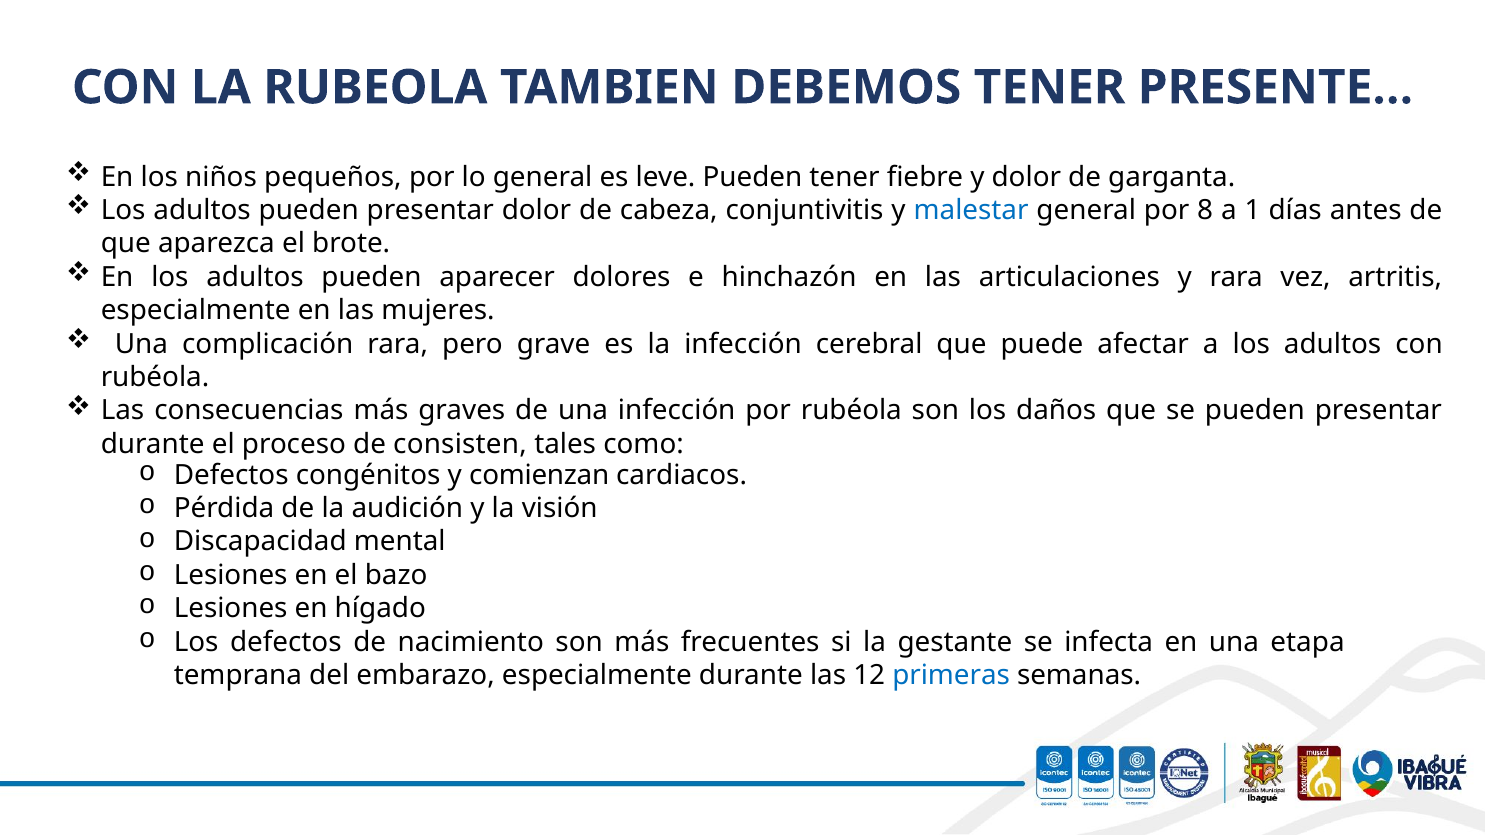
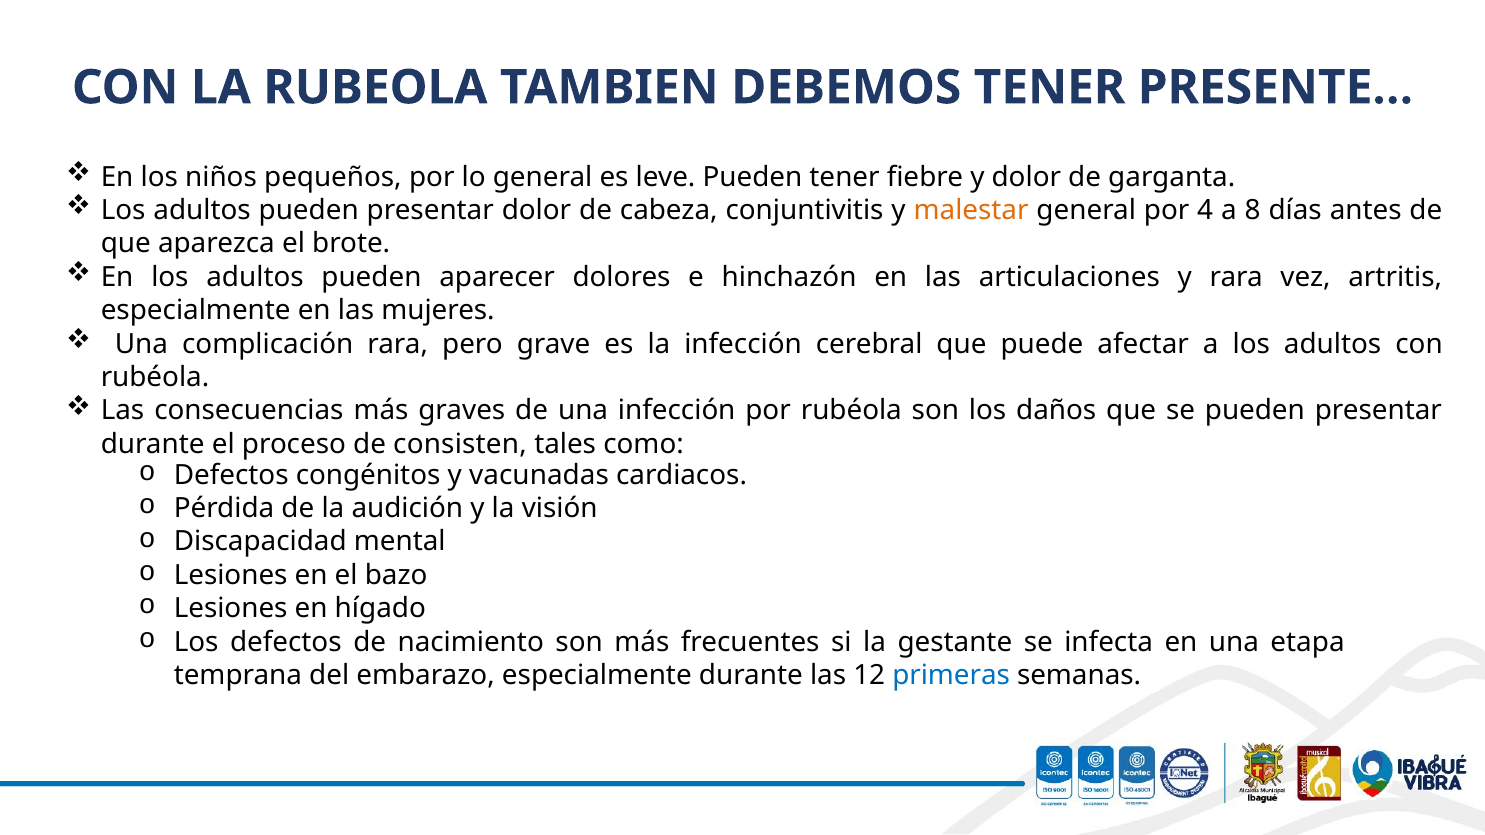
malestar colour: blue -> orange
8: 8 -> 4
1: 1 -> 8
comienzan: comienzan -> vacunadas
